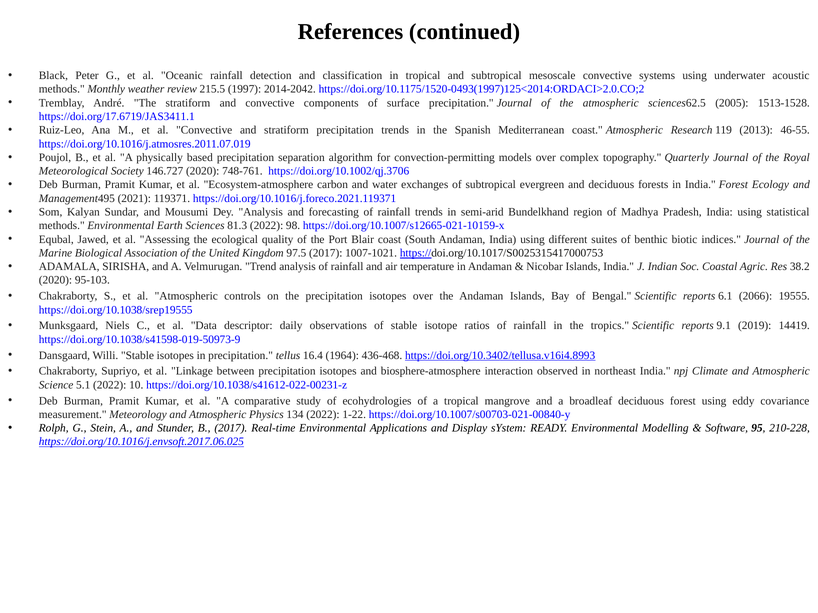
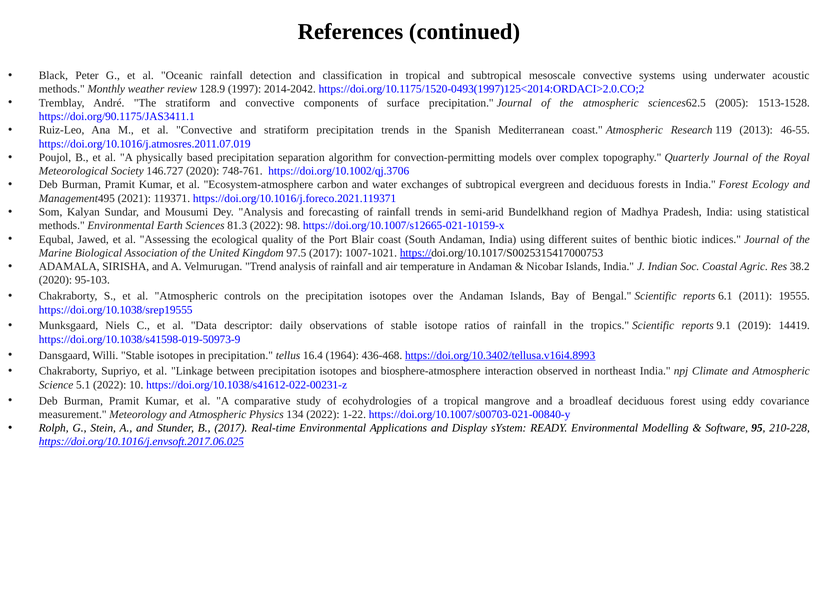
215.5: 215.5 -> 128.9
https://doi.org/17.6719/JAS3411.1: https://doi.org/17.6719/JAS3411.1 -> https://doi.org/90.1175/JAS3411.1
2066: 2066 -> 2011
